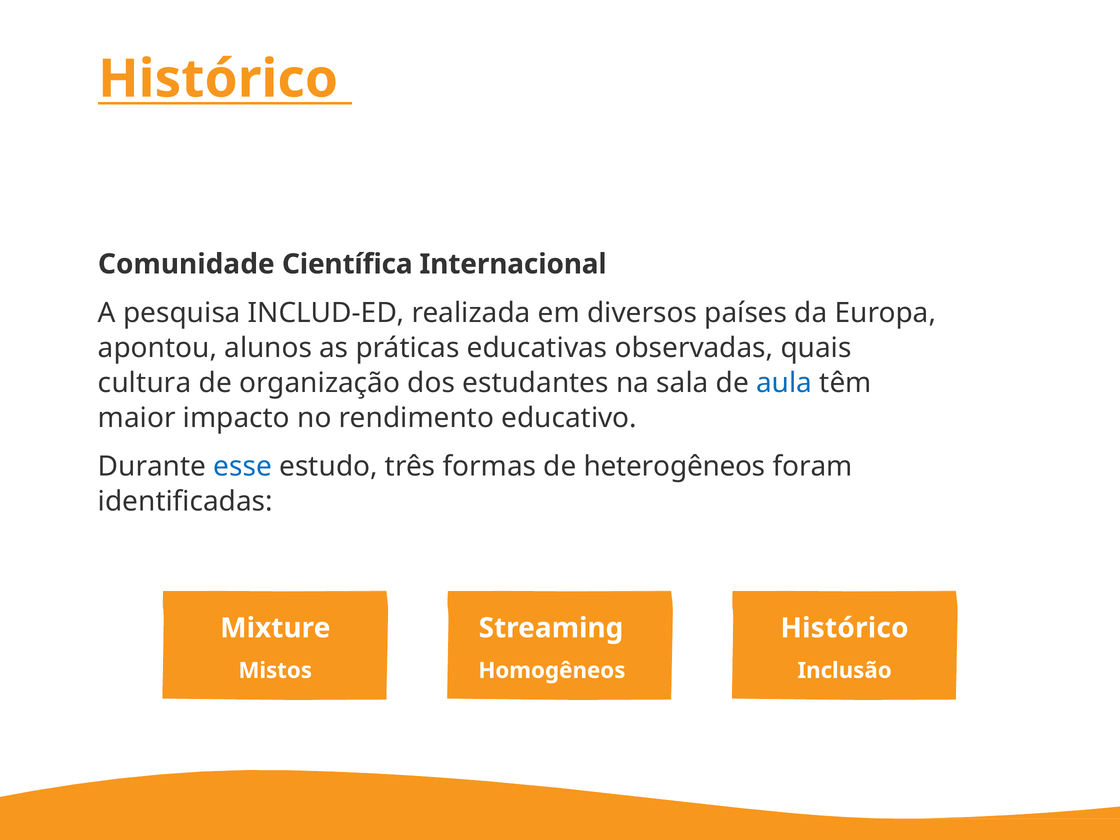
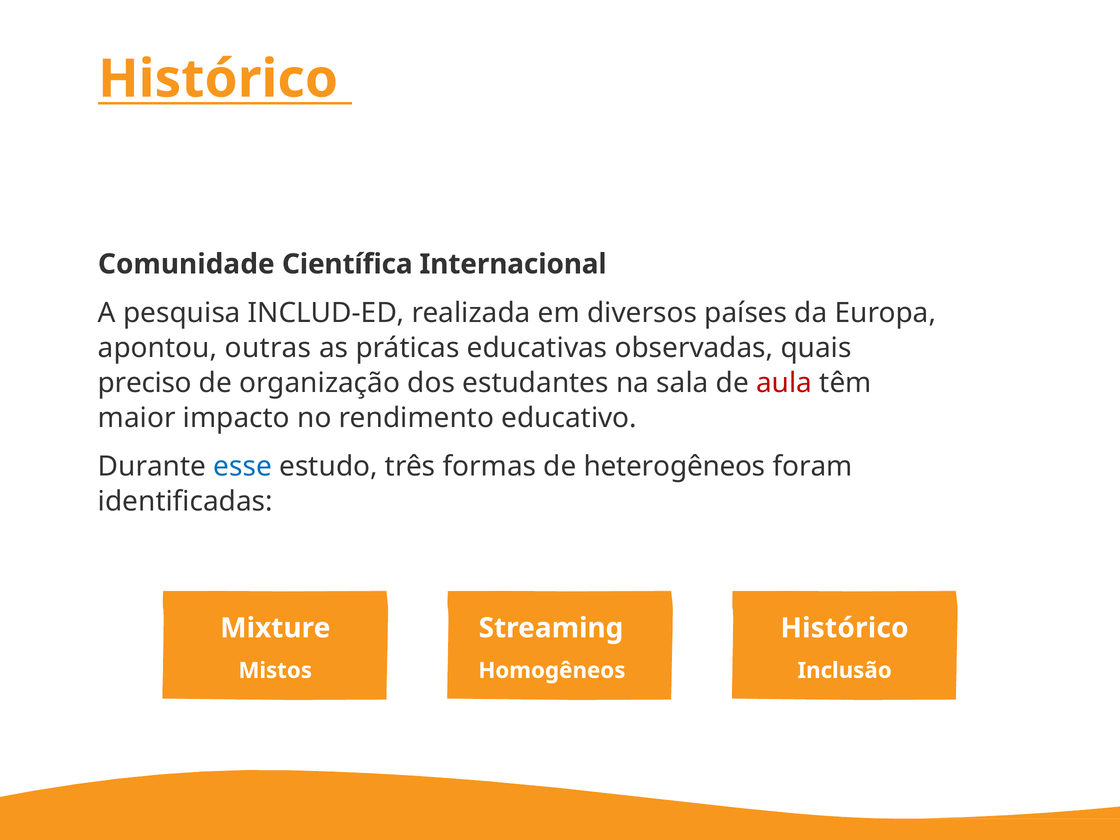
alunos: alunos -> outras
cultura: cultura -> preciso
aula colour: blue -> red
